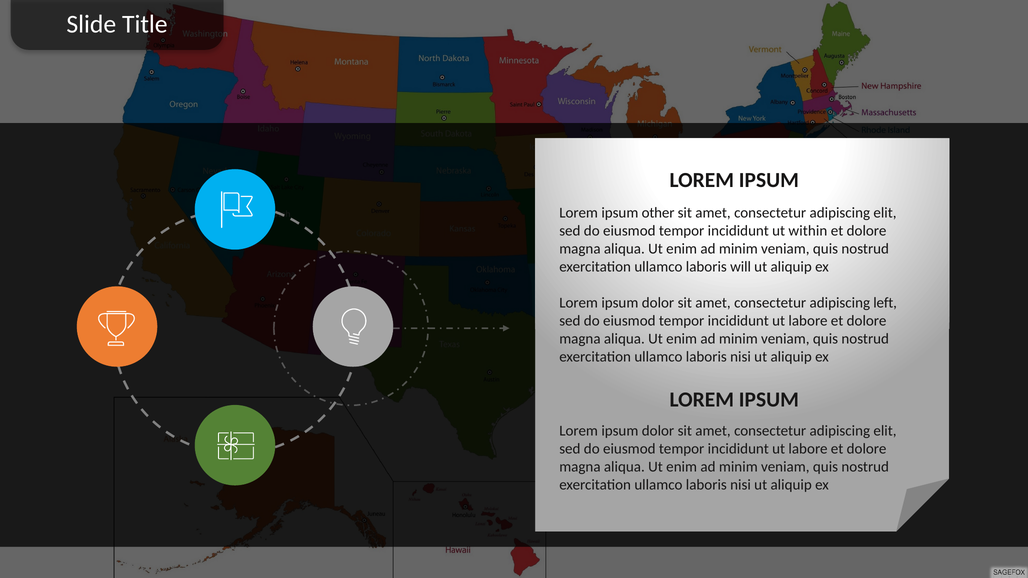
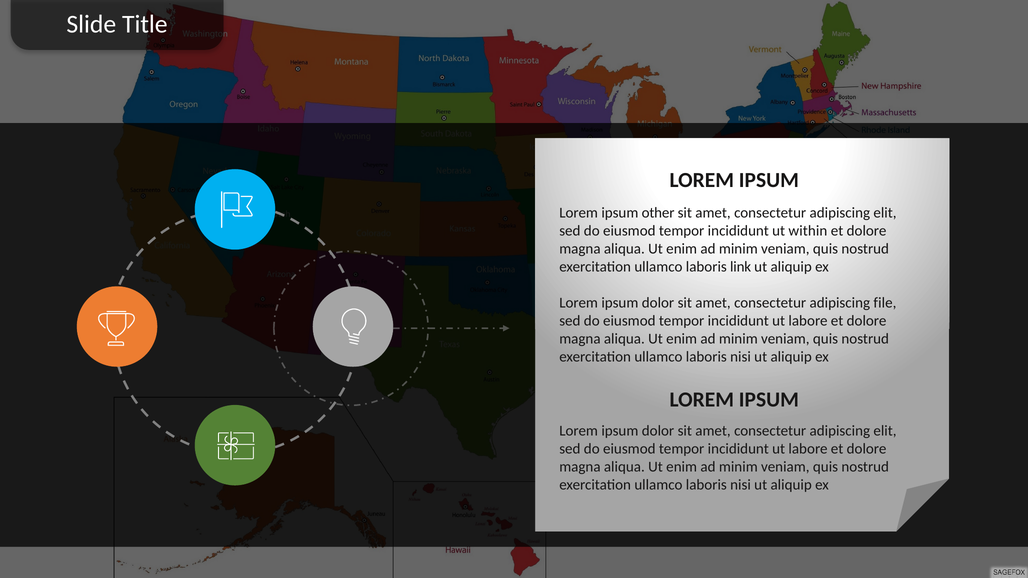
will: will -> link
left: left -> file
